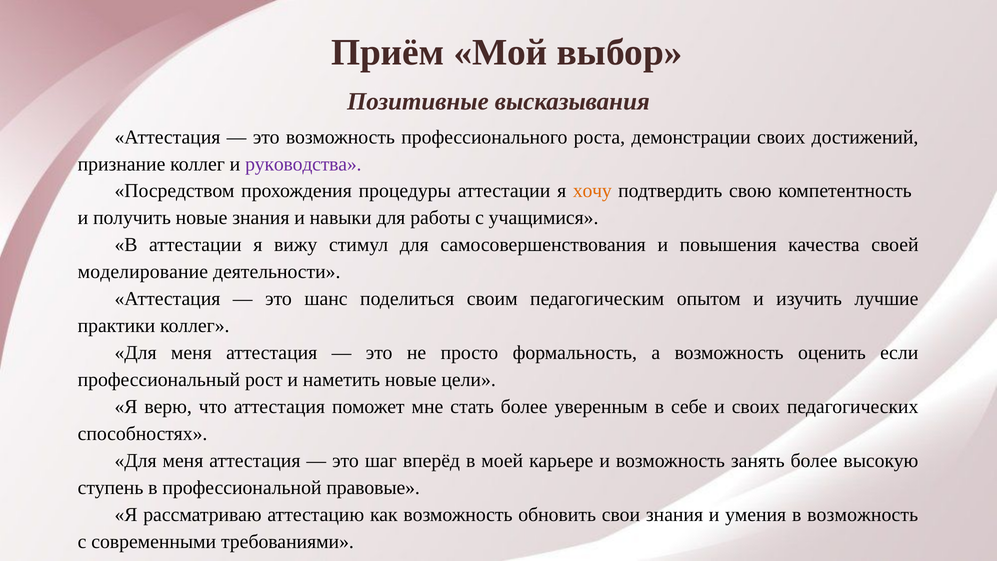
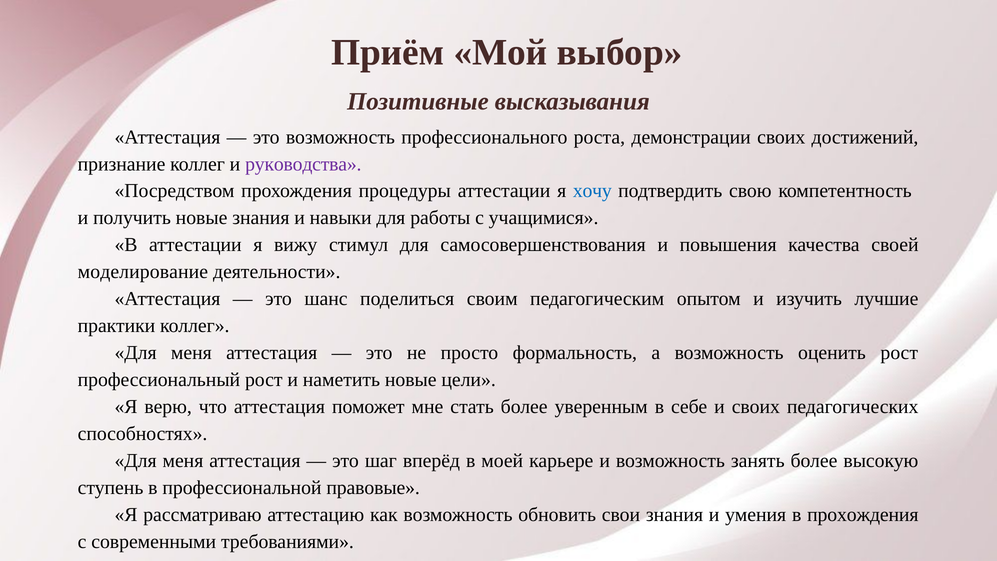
хочу colour: orange -> blue
оценить если: если -> рост
в возможность: возможность -> прохождения
